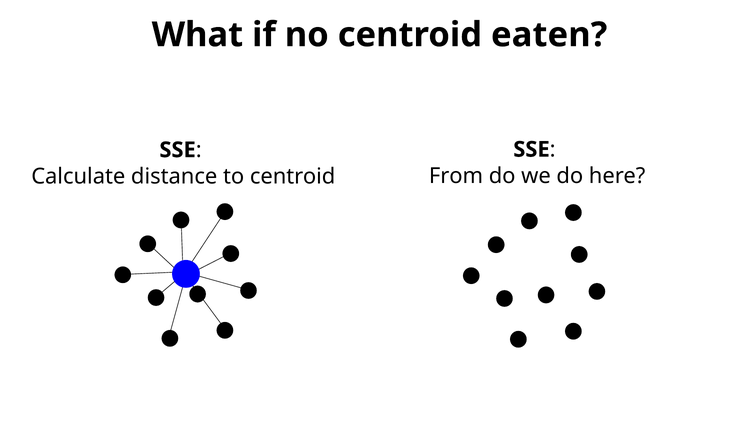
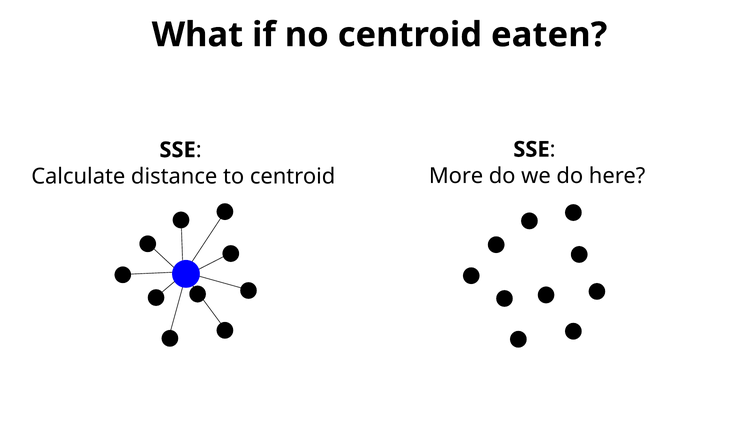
From: From -> More
